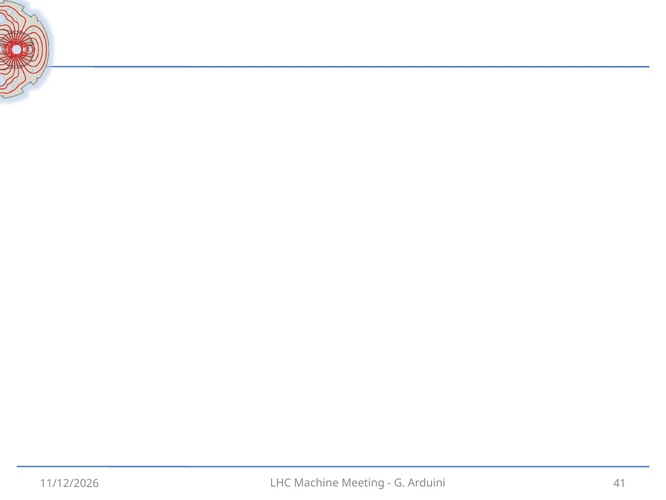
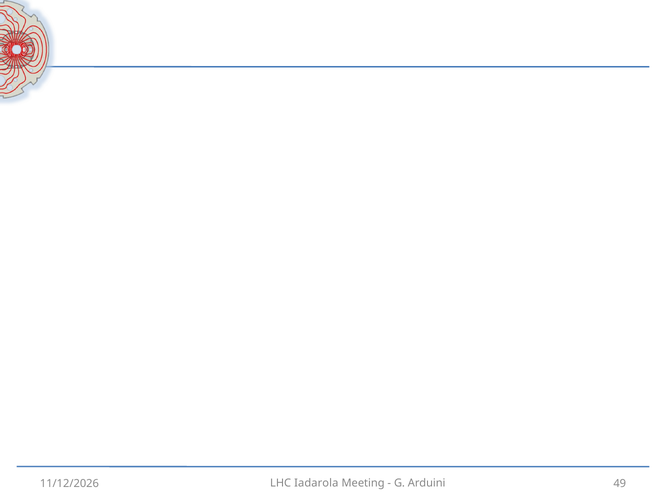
Machine: Machine -> Iadarola
41: 41 -> 49
